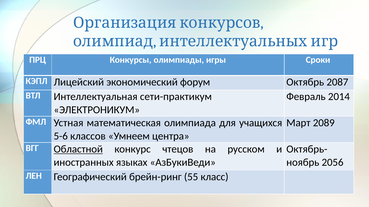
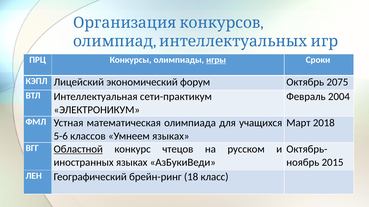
игры underline: none -> present
2087: 2087 -> 2075
2014: 2014 -> 2004
2089: 2089 -> 2018
Умнеем центра: центра -> языках
2056: 2056 -> 2015
55: 55 -> 18
